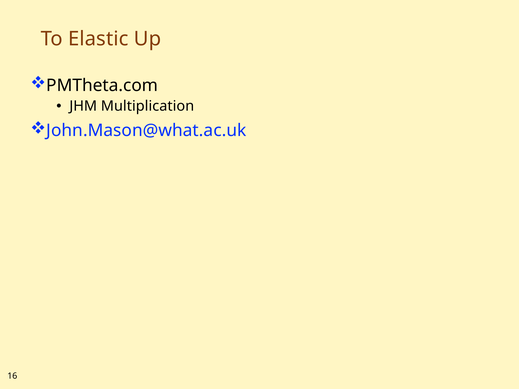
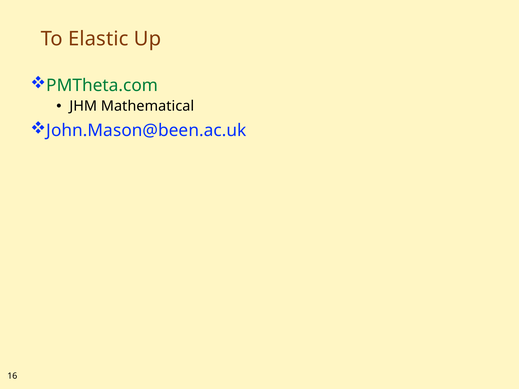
PMTheta.com colour: black -> green
Multiplication: Multiplication -> Mathematical
John.Mason@what.ac.uk: John.Mason@what.ac.uk -> John.Mason@been.ac.uk
